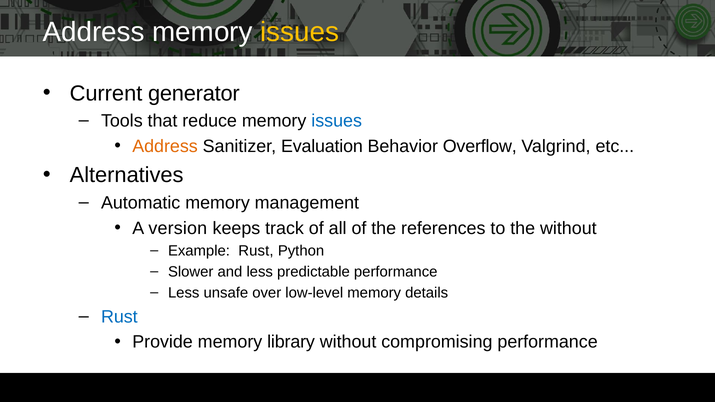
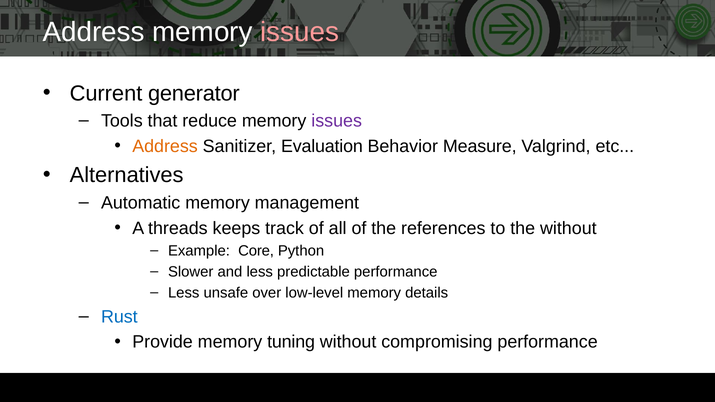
issues at (300, 32) colour: yellow -> pink
issues at (337, 121) colour: blue -> purple
Overflow: Overflow -> Measure
version: version -> threads
Example Rust: Rust -> Core
library: library -> tuning
